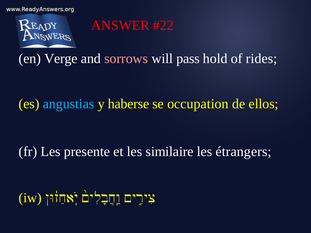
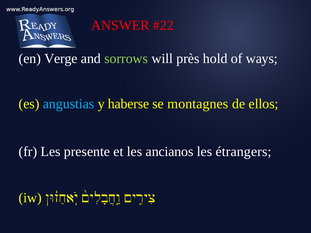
sorrows colour: pink -> light green
pass: pass -> près
rides: rides -> ways
occupation: occupation -> montagnes
similaire: similaire -> ancianos
